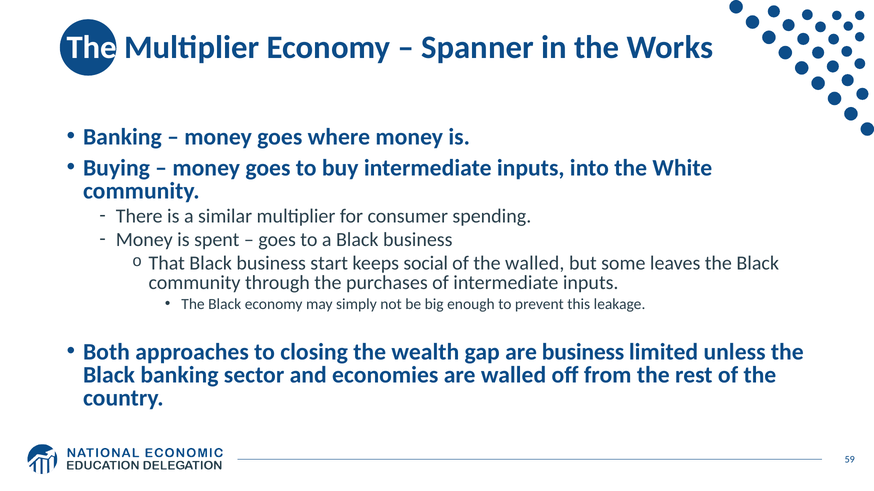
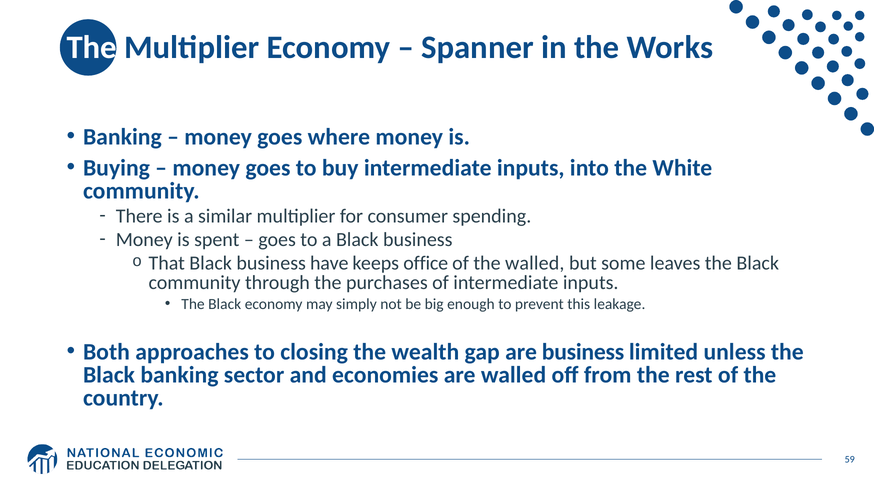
start: start -> have
social: social -> office
